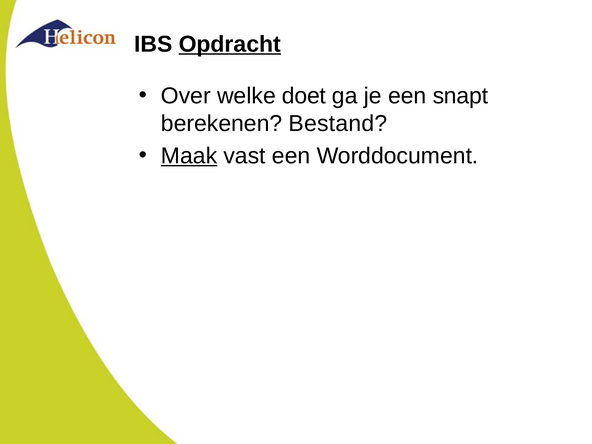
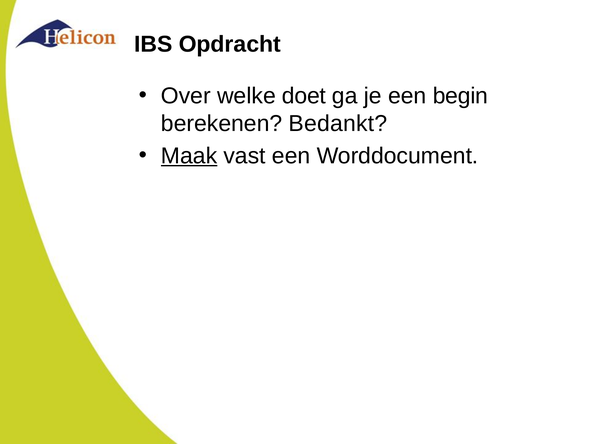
Opdracht underline: present -> none
snapt: snapt -> begin
Bestand: Bestand -> Bedankt
